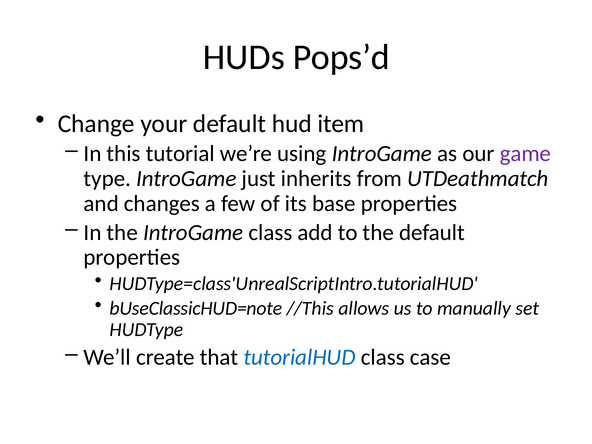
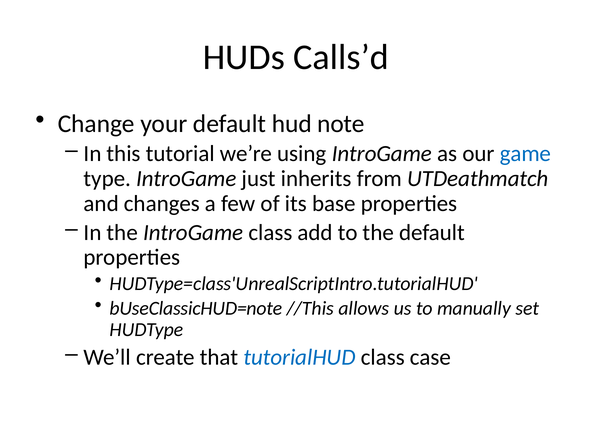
Pops’d: Pops’d -> Calls’d
item: item -> note
game colour: purple -> blue
